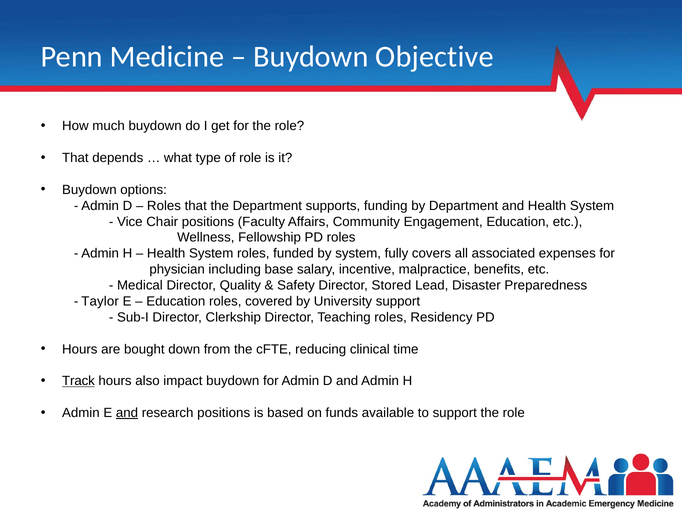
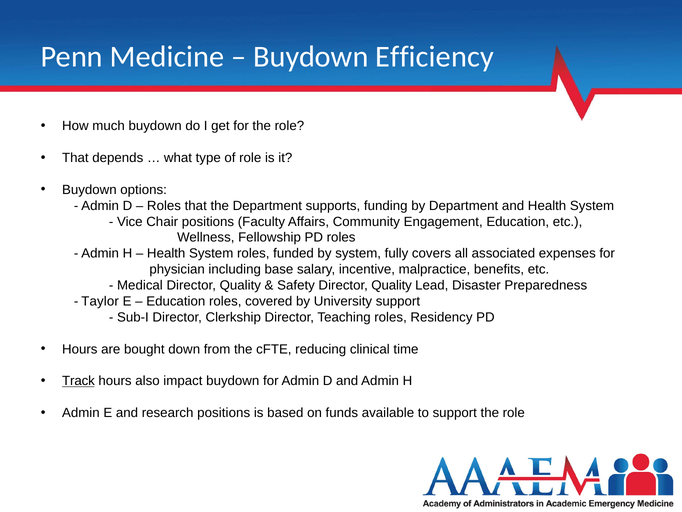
Objective: Objective -> Efficiency
Safety Director Stored: Stored -> Quality
and at (127, 413) underline: present -> none
